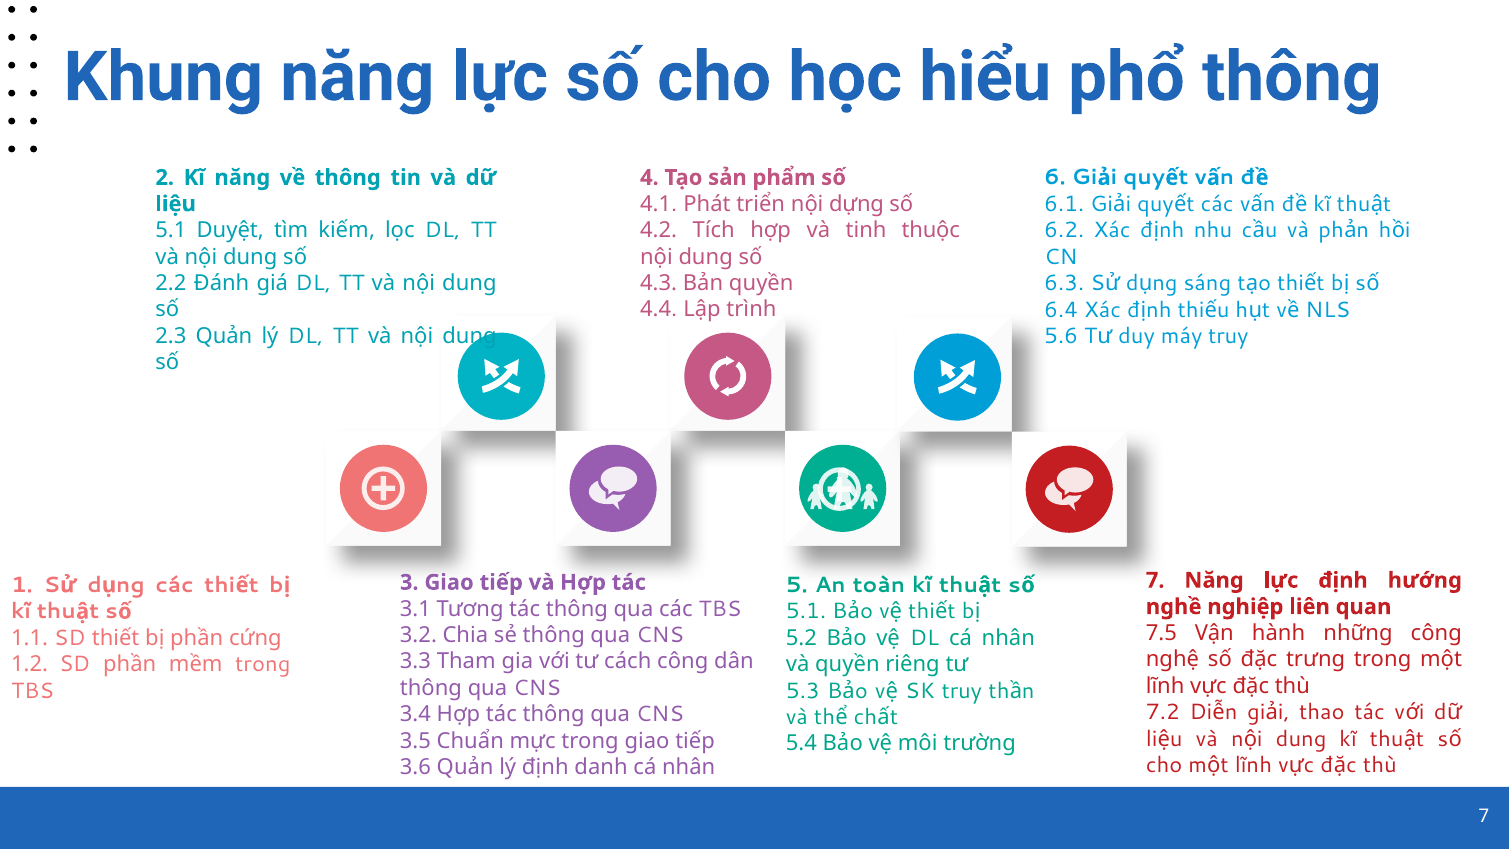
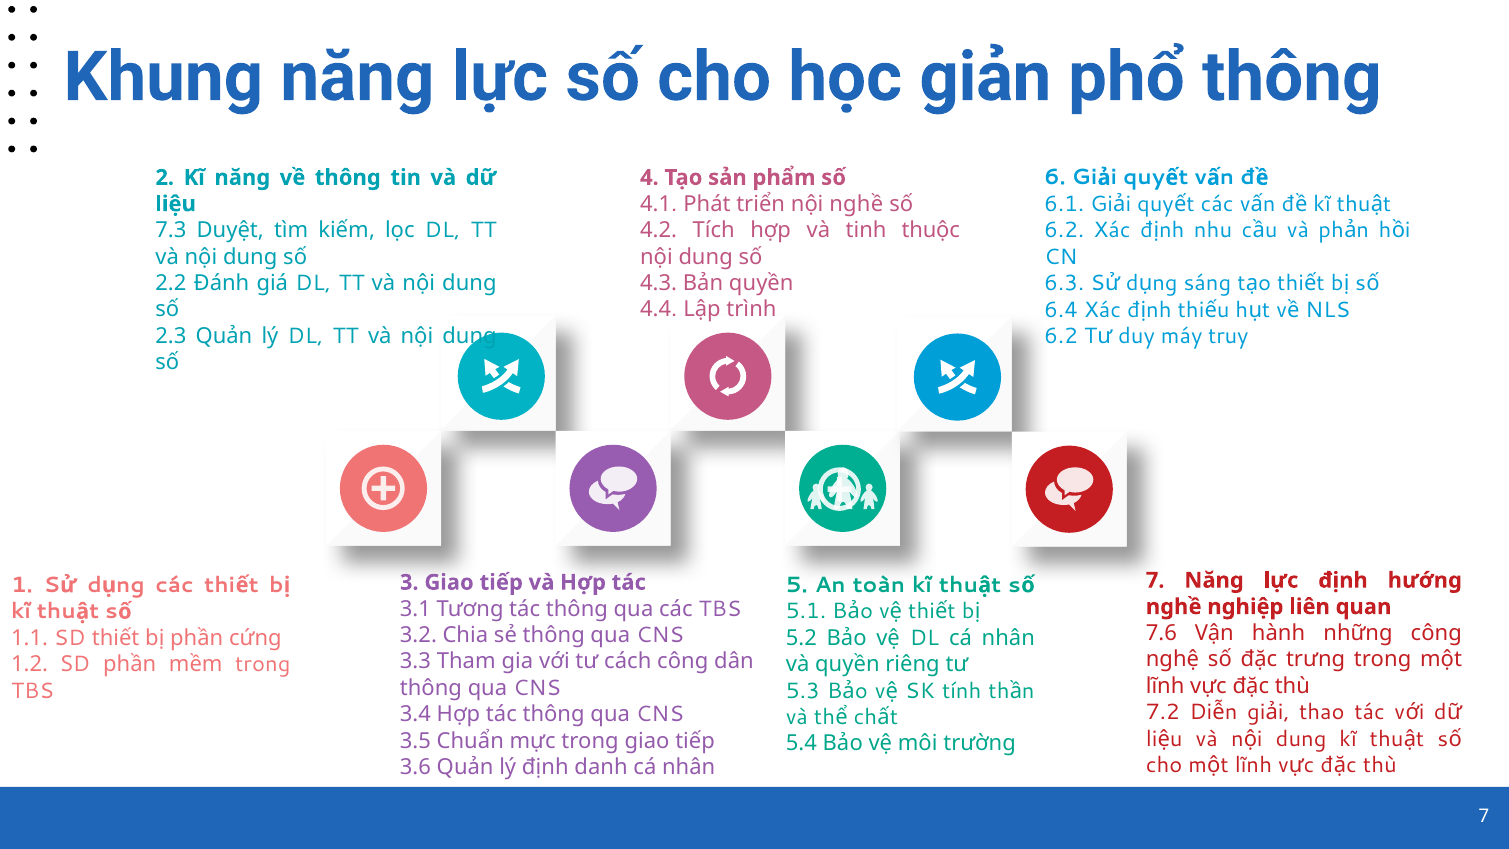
hiểu: hiểu -> giản
nội dựng: dựng -> nghề
5.1 at (171, 230): 5.1 -> 7.3
5.6 at (1061, 336): 5.6 -> 6.2
7.5: 7.5 -> 7.6
SK truy: truy -> tính
